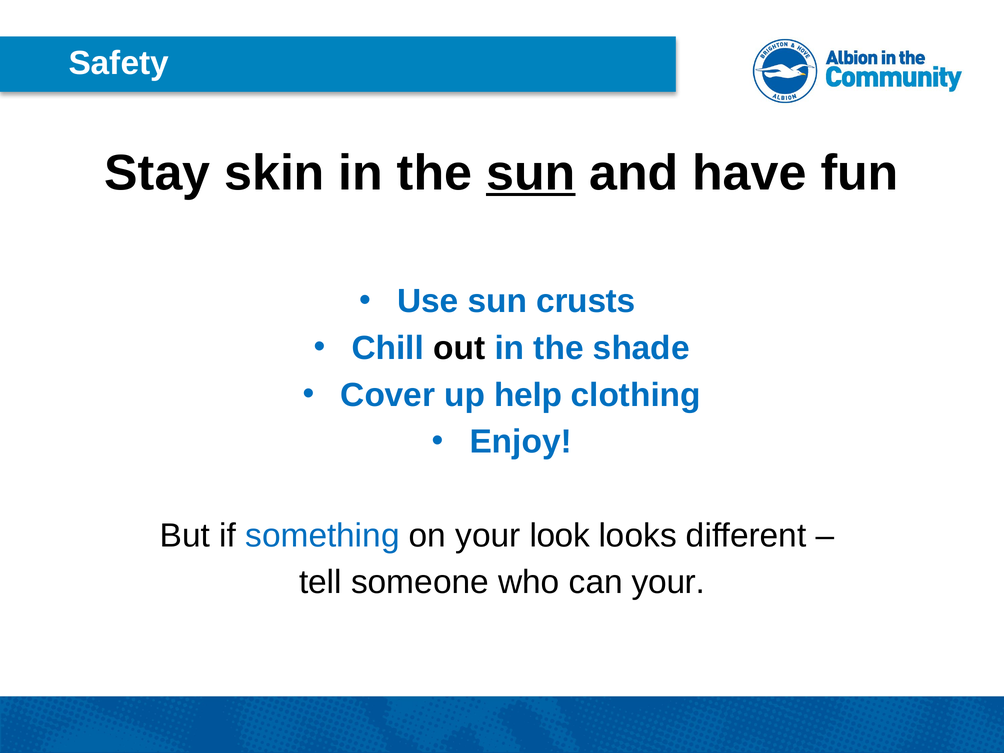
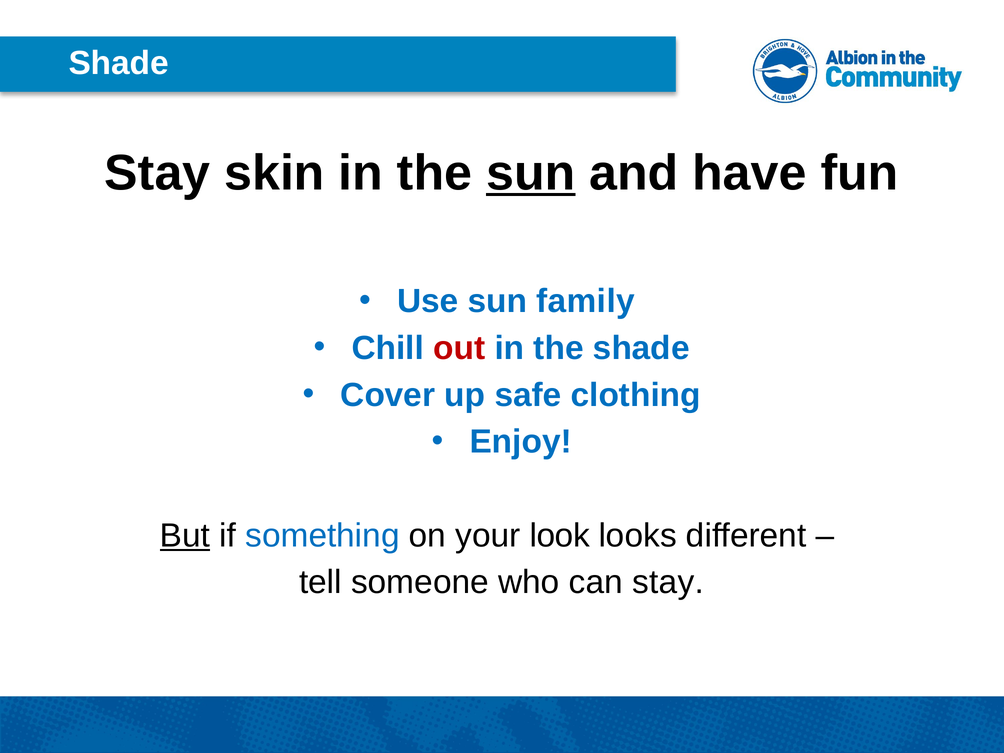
Safety at (119, 63): Safety -> Shade
crusts: crusts -> family
out colour: black -> red
help: help -> safe
But underline: none -> present
can your: your -> stay
